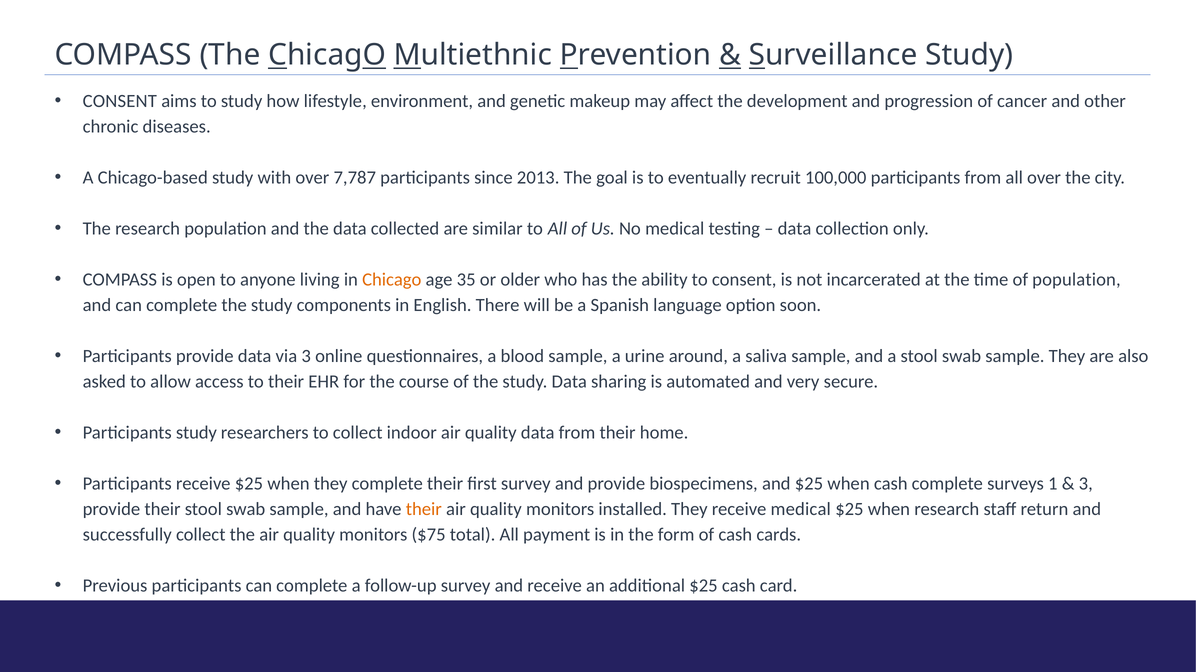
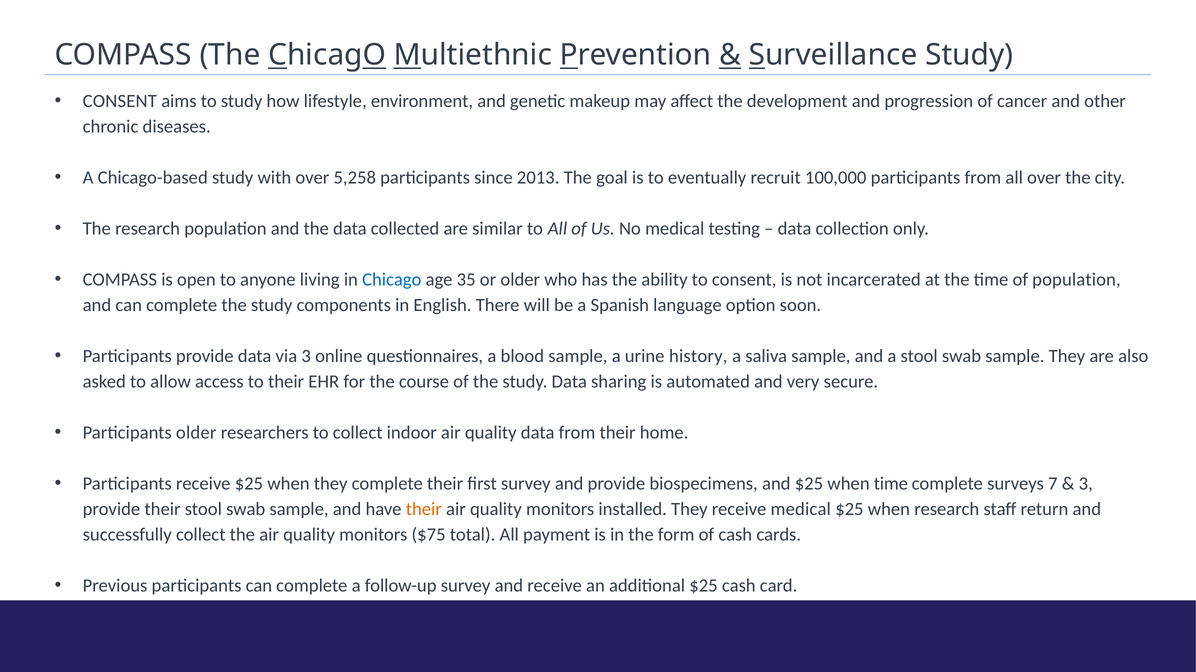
7,787: 7,787 -> 5,258
Chicago at (392, 280) colour: orange -> blue
around: around -> history
Participants study: study -> older
when cash: cash -> time
1: 1 -> 7
